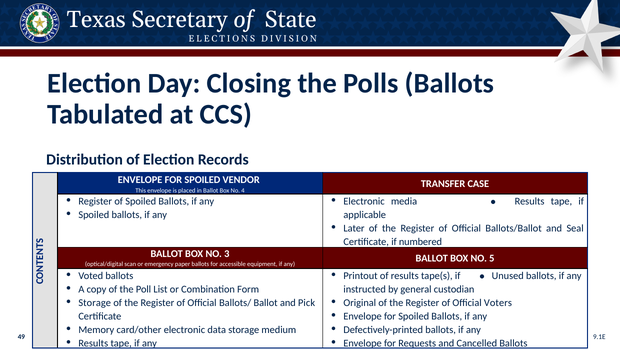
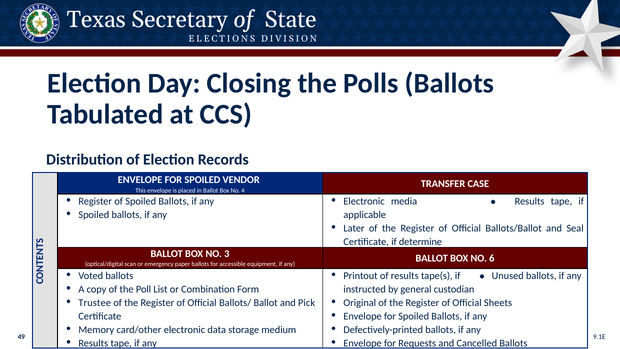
numbered: numbered -> determine
5: 5 -> 6
Storage at (95, 303): Storage -> Trustee
Voters: Voters -> Sheets
